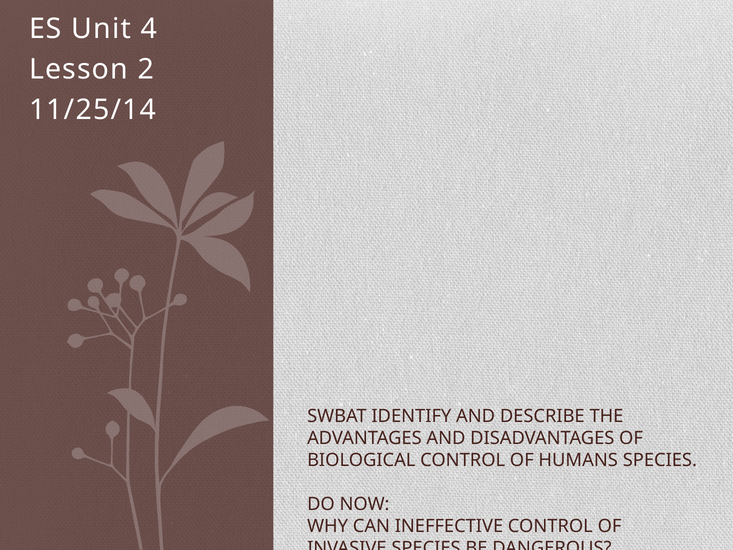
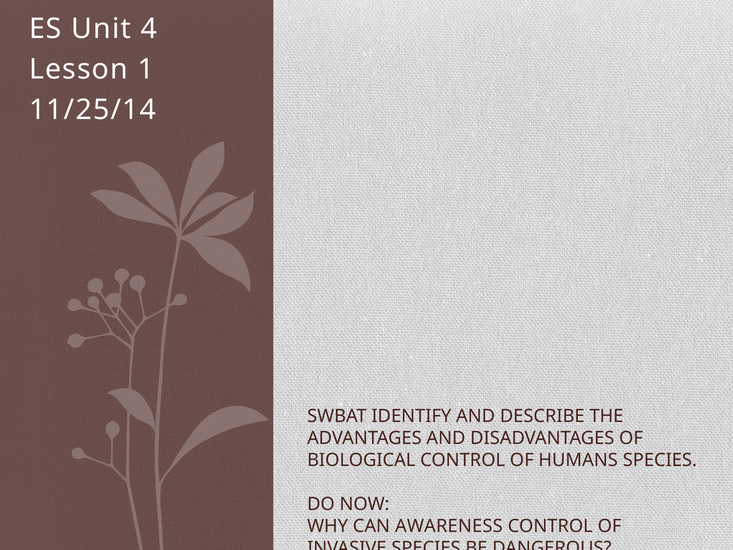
2: 2 -> 1
INEFFECTIVE: INEFFECTIVE -> AWARENESS
